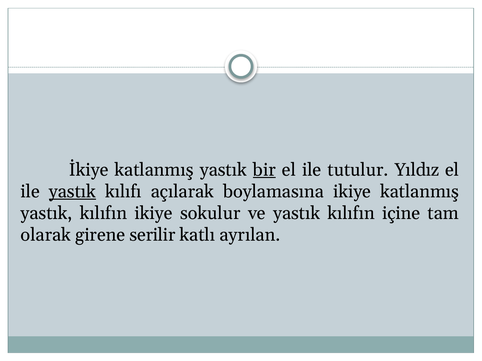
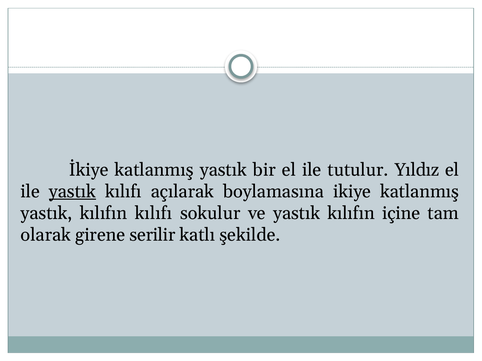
bir underline: present -> none
kılıfın ikiye: ikiye -> kılıfı
ayrılan: ayrılan -> şekilde
